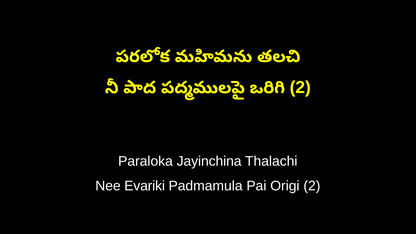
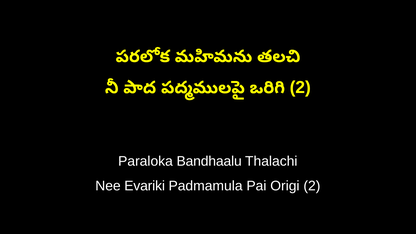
Jayinchina: Jayinchina -> Bandhaalu
